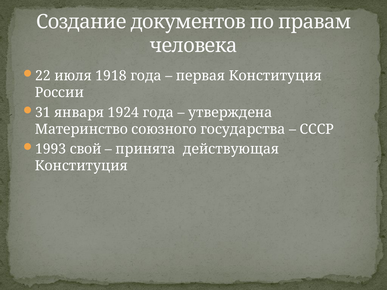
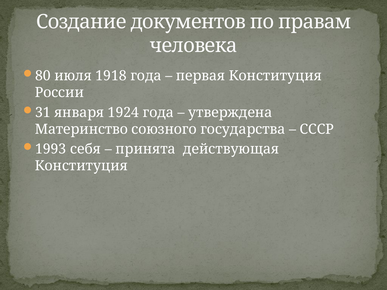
22: 22 -> 80
свой: свой -> себя
